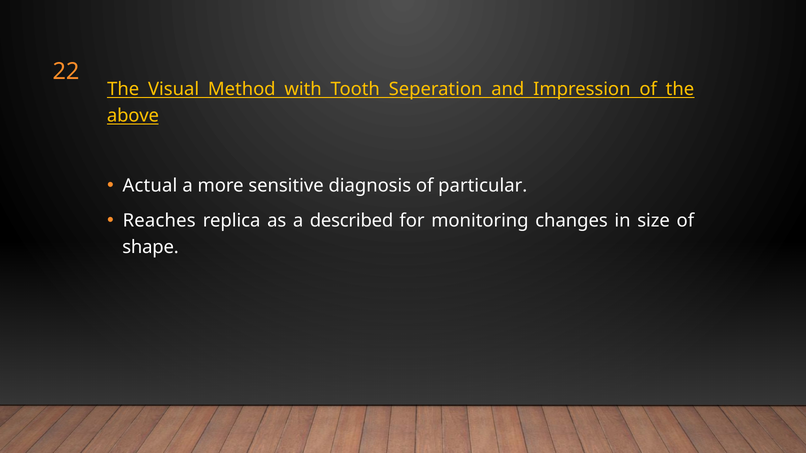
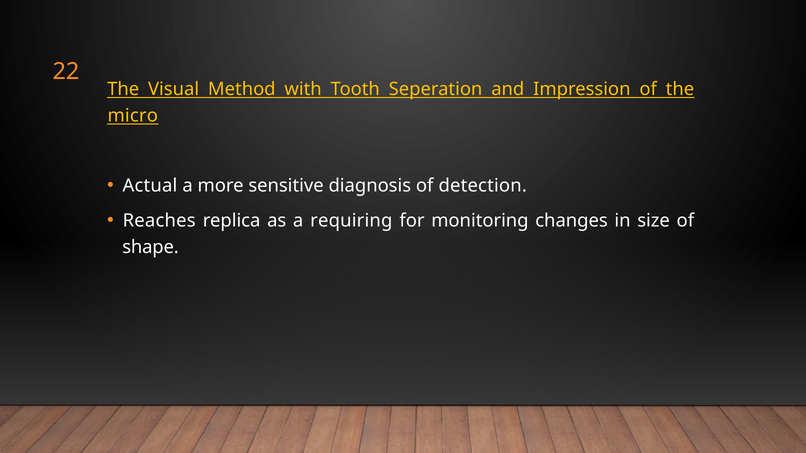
above: above -> micro
particular: particular -> detection
described: described -> requiring
